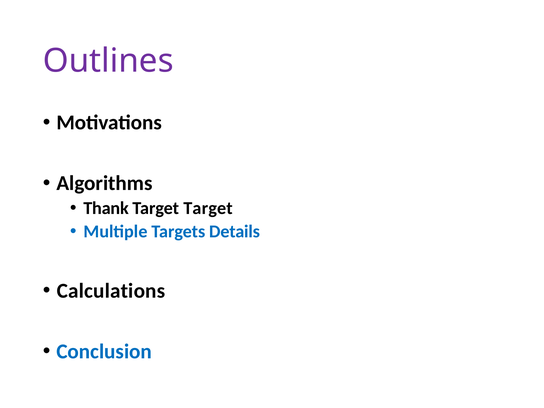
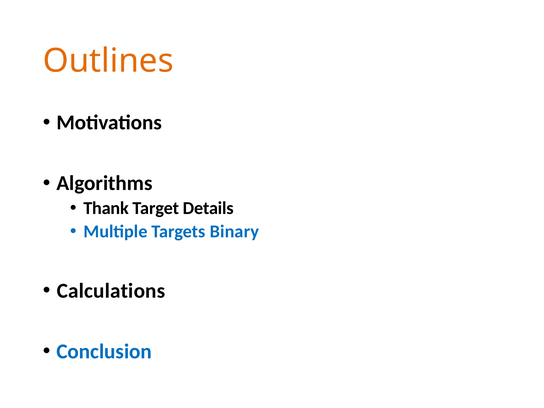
Outlines colour: purple -> orange
Target Target: Target -> Details
Details: Details -> Binary
